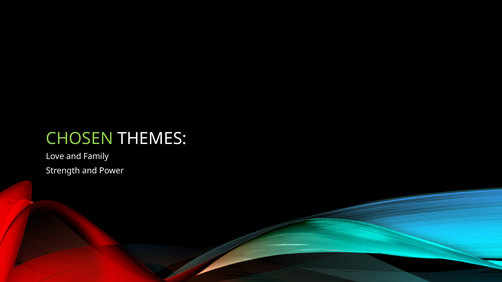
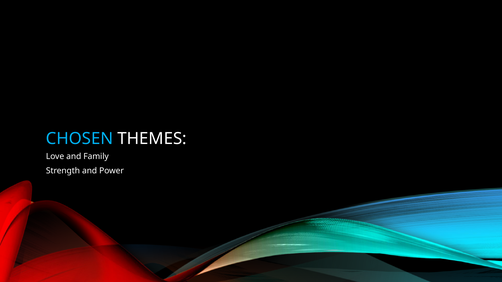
CHOSEN colour: light green -> light blue
